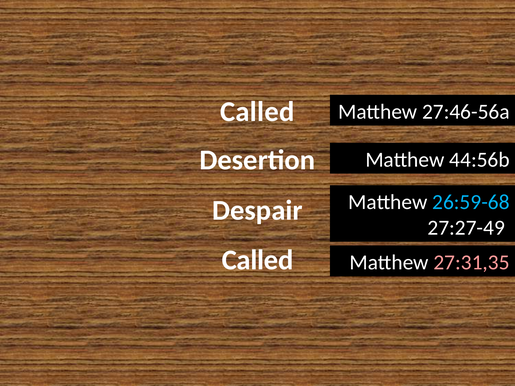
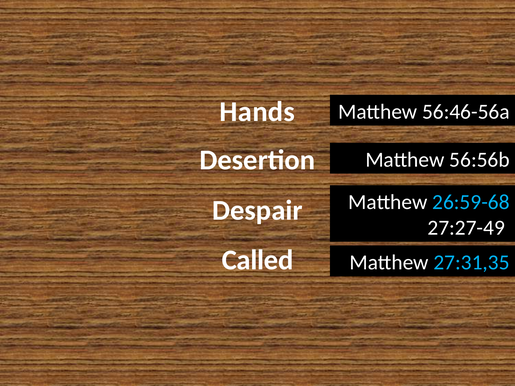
Called at (257, 112): Called -> Hands
27:46-56a: 27:46-56a -> 56:46-56a
44:56b: 44:56b -> 56:56b
27:31,35 colour: pink -> light blue
